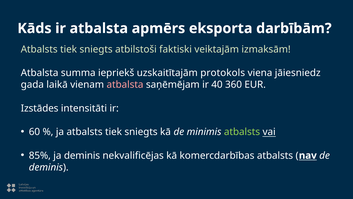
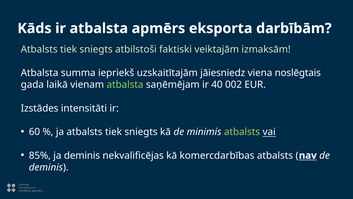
protokols: protokols -> jāiesniedz
jāiesniedz: jāiesniedz -> noslēgtais
atbalsta at (125, 84) colour: pink -> light green
360: 360 -> 002
